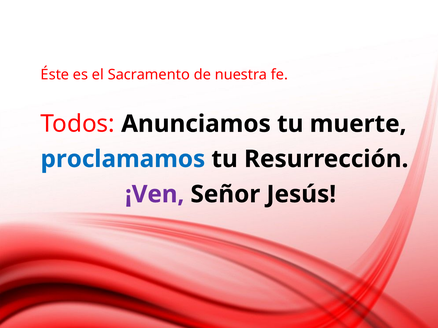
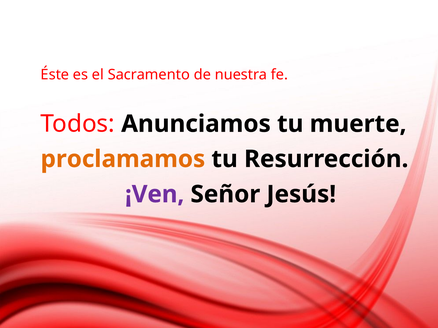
proclamamos colour: blue -> orange
